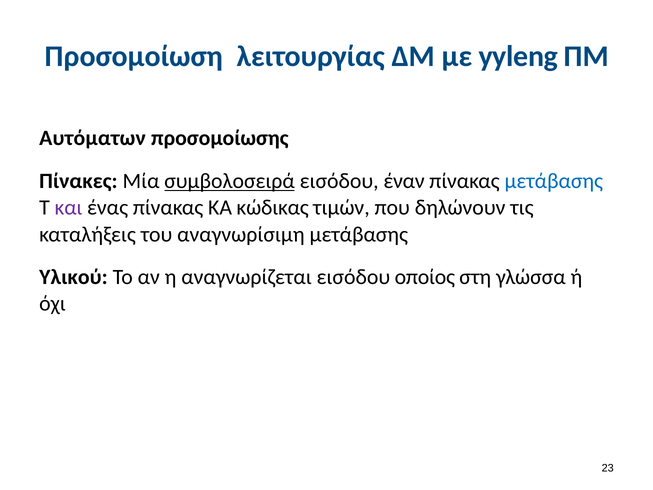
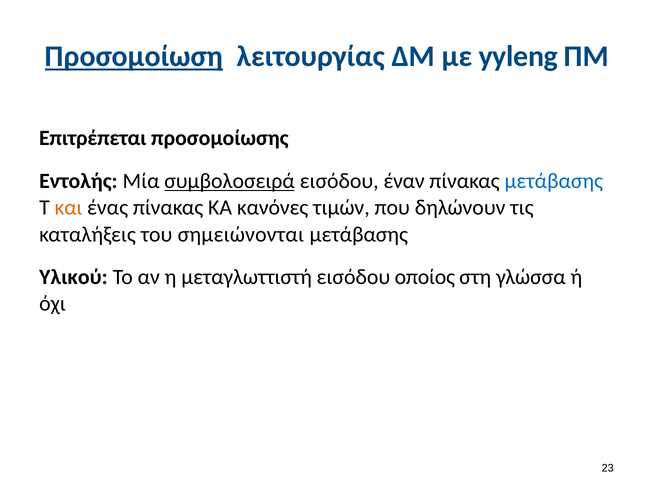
Προσομοίωση underline: none -> present
Αυτόματων: Αυτόματων -> Επιτρέπεται
Πίνακες: Πίνακες -> Εντολής
και colour: purple -> orange
κώδικας: κώδικας -> κανόνες
αναγνωρίσιμη: αναγνωρίσιμη -> σημειώνονται
αναγνωρίζεται: αναγνωρίζεται -> μεταγλωττιστή
